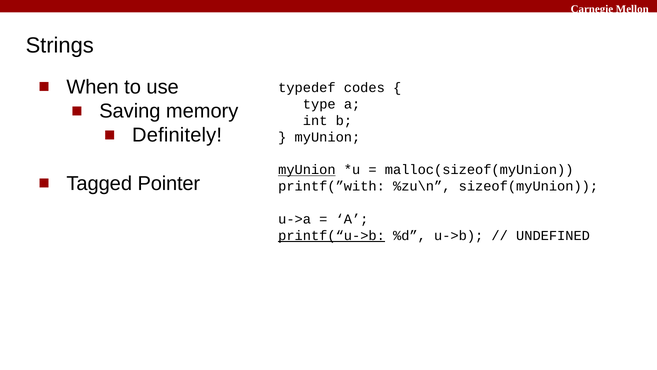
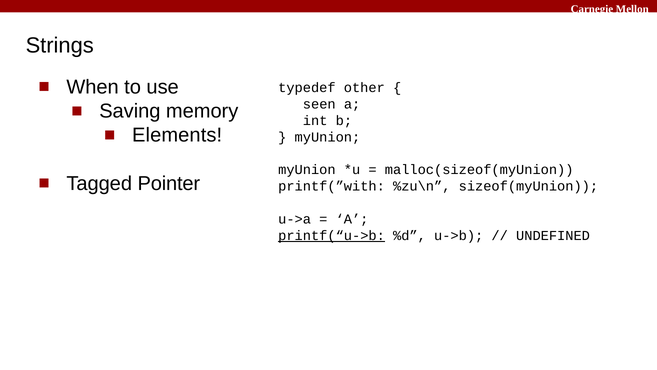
codes: codes -> other
type: type -> seen
Definitely: Definitely -> Elements
myUnion at (307, 170) underline: present -> none
